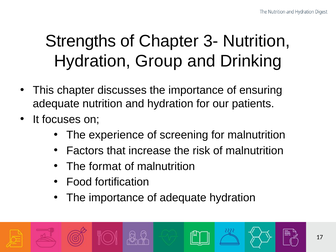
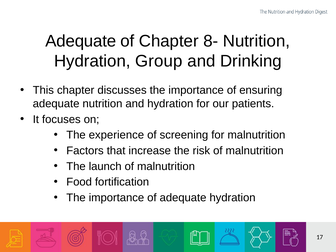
Strengths at (81, 41): Strengths -> Adequate
3-: 3- -> 8-
format: format -> launch
